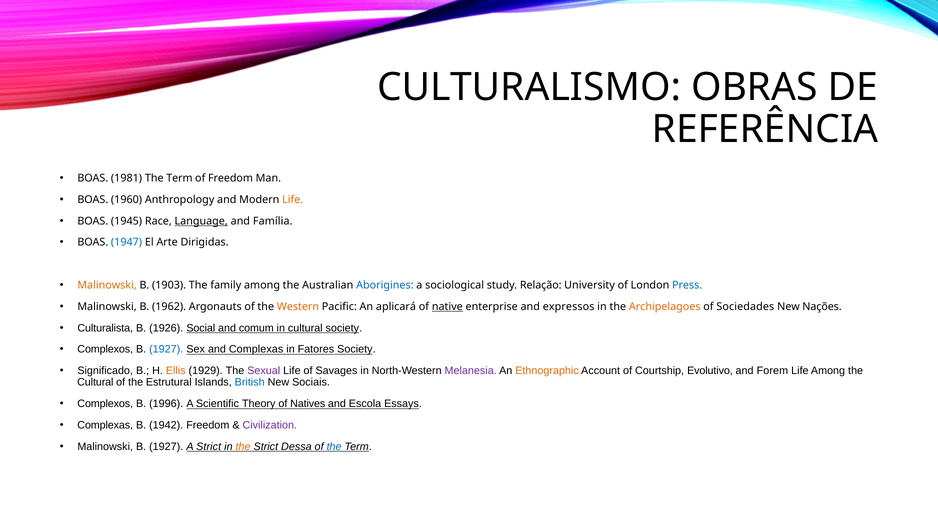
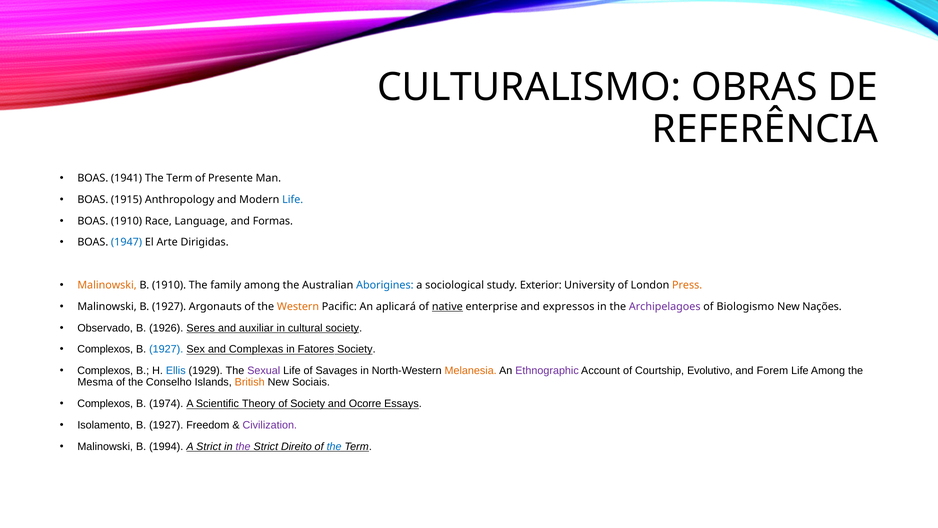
1981: 1981 -> 1941
of Freedom: Freedom -> Presente
1960: 1960 -> 1915
Life at (293, 199) colour: orange -> blue
BOAS 1945: 1945 -> 1910
Language underline: present -> none
Família: Família -> Formas
B 1903: 1903 -> 1910
Relação: Relação -> Exterior
Press colour: blue -> orange
Malinowski B 1962: 1962 -> 1927
Archipelagoes colour: orange -> purple
Sociedades: Sociedades -> Biologismo
Culturalista: Culturalista -> Observado
Social: Social -> Seres
comum: comum -> auxiliar
Significado at (105, 371): Significado -> Complexos
Ellis colour: orange -> blue
Melanesia colour: purple -> orange
Ethnographic colour: orange -> purple
Cultural at (95, 382): Cultural -> Mesma
Estrutural: Estrutural -> Conselho
British colour: blue -> orange
1996: 1996 -> 1974
of Natives: Natives -> Society
Escola: Escola -> Ocorre
Complexas at (105, 425): Complexas -> Isolamento
1942 at (166, 425): 1942 -> 1927
Malinowski B 1927: 1927 -> 1994
the at (243, 446) colour: orange -> purple
Dessa: Dessa -> Direito
